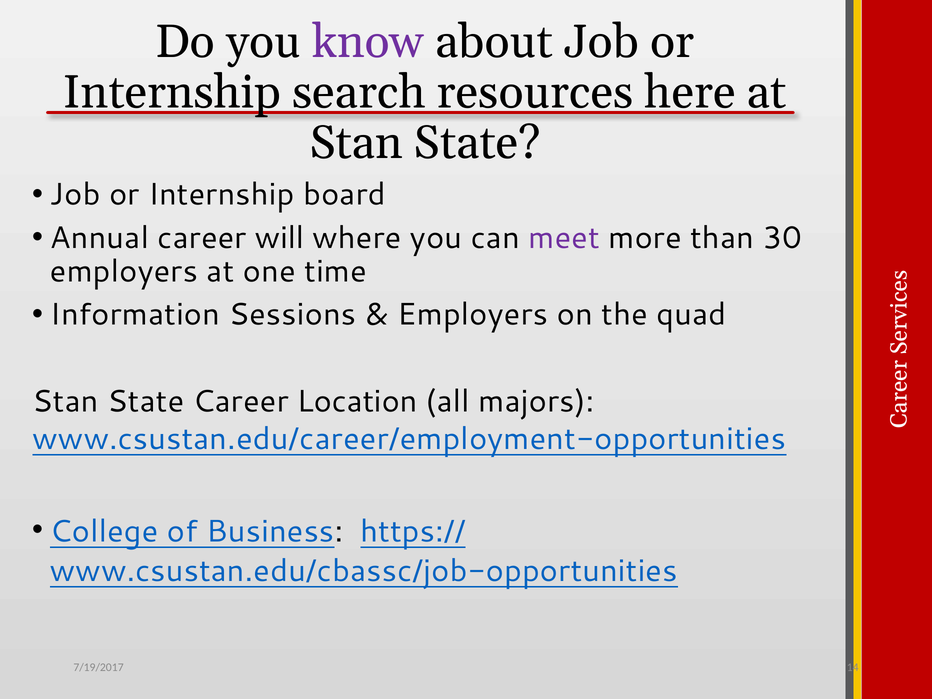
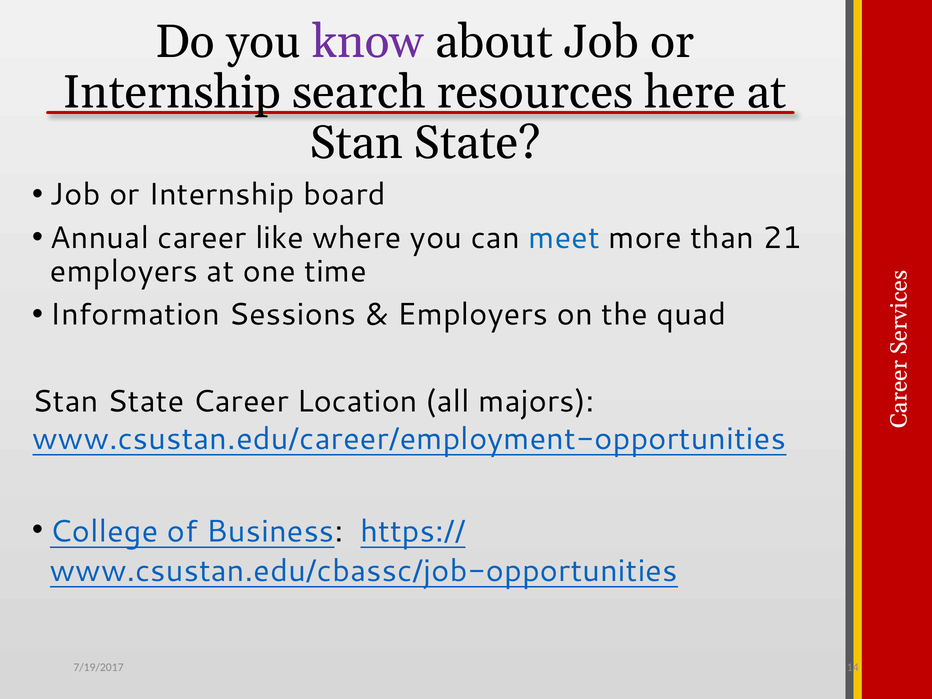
will: will -> like
meet colour: purple -> blue
30: 30 -> 21
